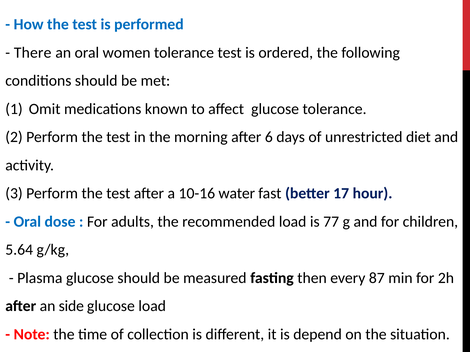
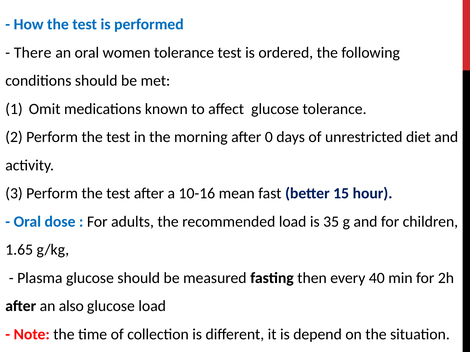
6: 6 -> 0
water: water -> mean
17: 17 -> 15
77: 77 -> 35
5.64: 5.64 -> 1.65
87: 87 -> 40
side: side -> also
